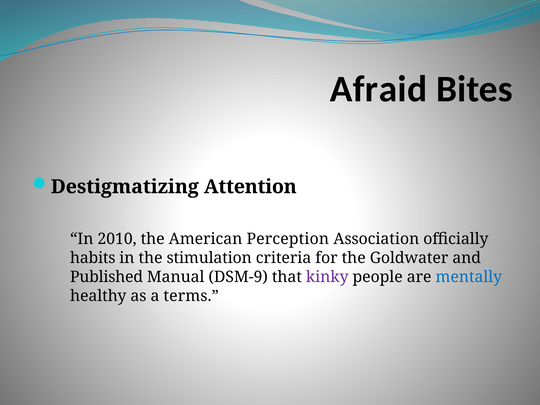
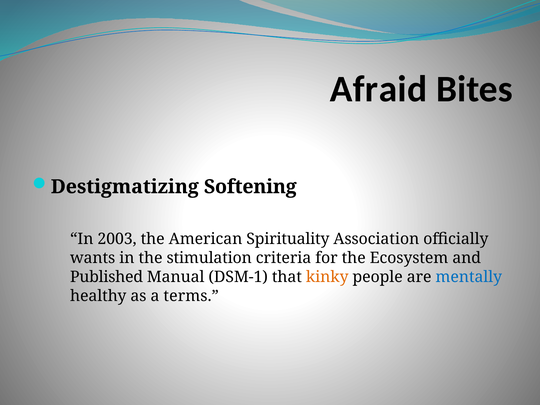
Attention: Attention -> Softening
2010: 2010 -> 2003
Perception: Perception -> Spirituality
habits: habits -> wants
Goldwater: Goldwater -> Ecosystem
DSM-9: DSM-9 -> DSM-1
kinky colour: purple -> orange
